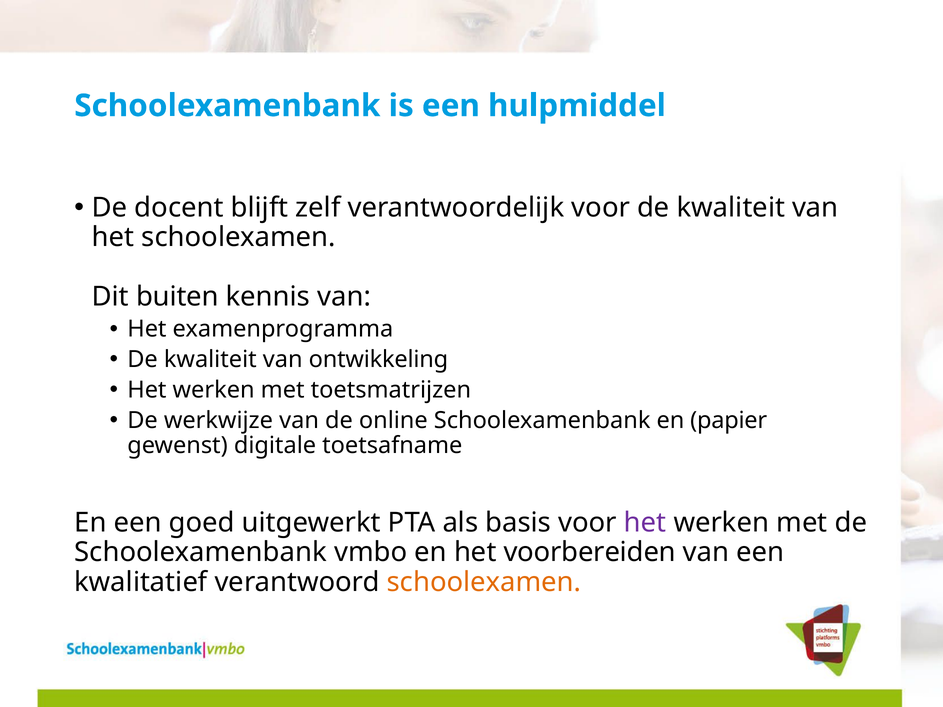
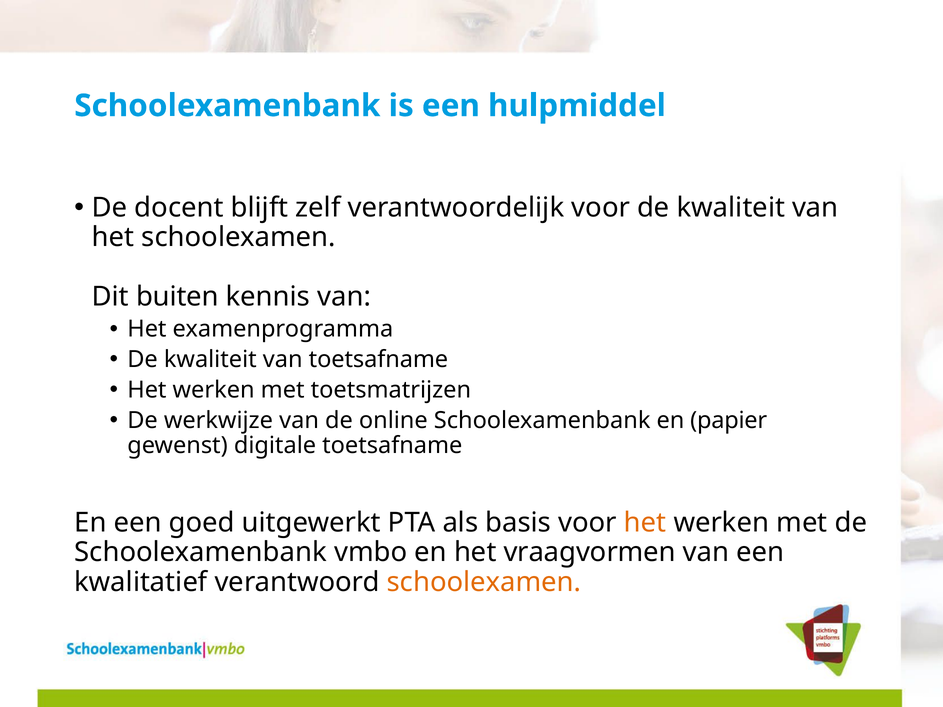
van ontwikkeling: ontwikkeling -> toetsafname
het at (645, 523) colour: purple -> orange
voorbereiden: voorbereiden -> vraagvormen
